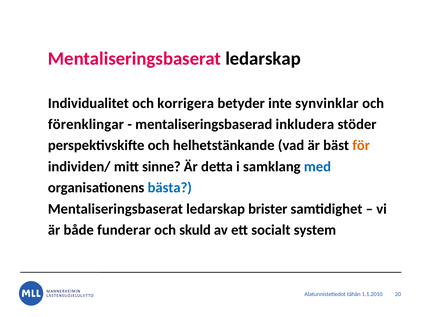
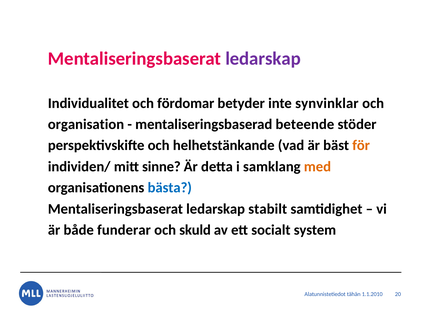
ledarskap at (263, 59) colour: black -> purple
korrigera: korrigera -> fördomar
förenklingar: förenklingar -> organisation
inkludera: inkludera -> beteende
med colour: blue -> orange
brister: brister -> stabilt
